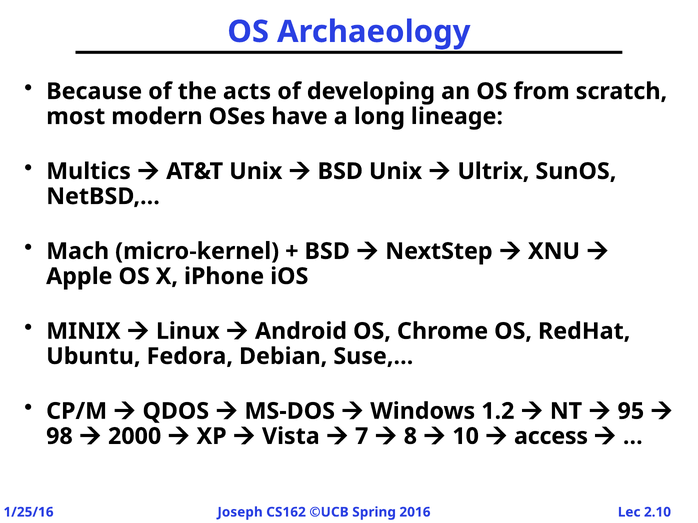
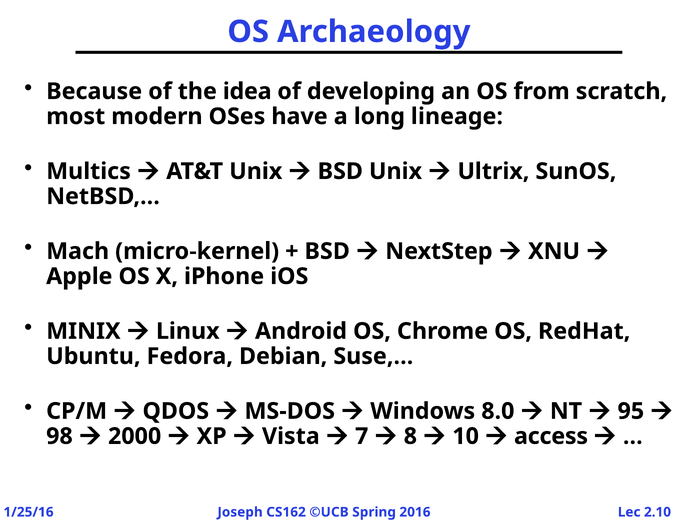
acts: acts -> idea
1.2: 1.2 -> 8.0
